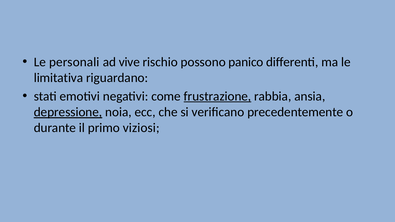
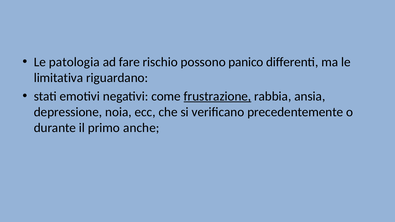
personali: personali -> patologia
vive: vive -> fare
depressione underline: present -> none
viziosi: viziosi -> anche
